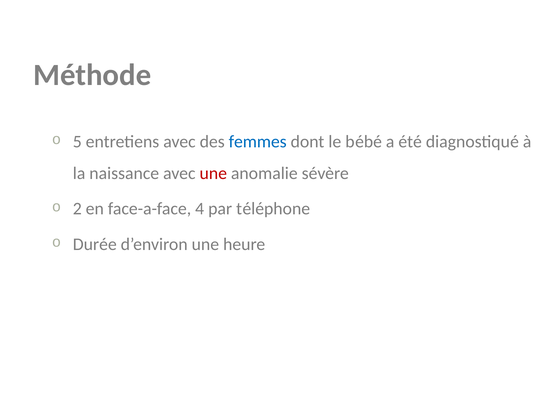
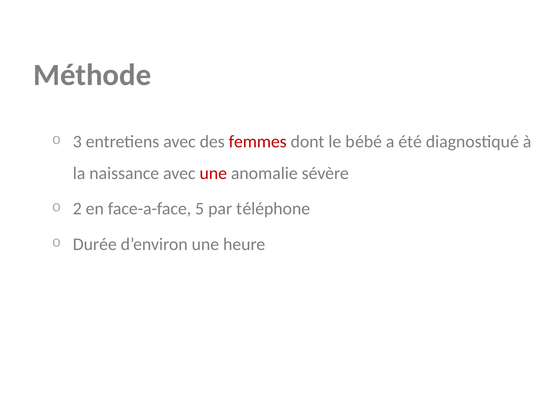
5: 5 -> 3
femmes colour: blue -> red
4: 4 -> 5
